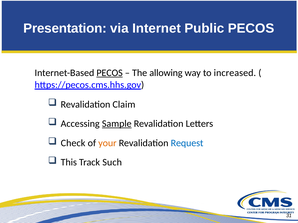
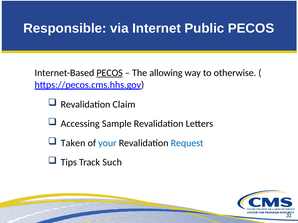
Presentation: Presentation -> Responsible
increased: increased -> otherwise
Sample underline: present -> none
Check: Check -> Taken
your colour: orange -> blue
This: This -> Tips
